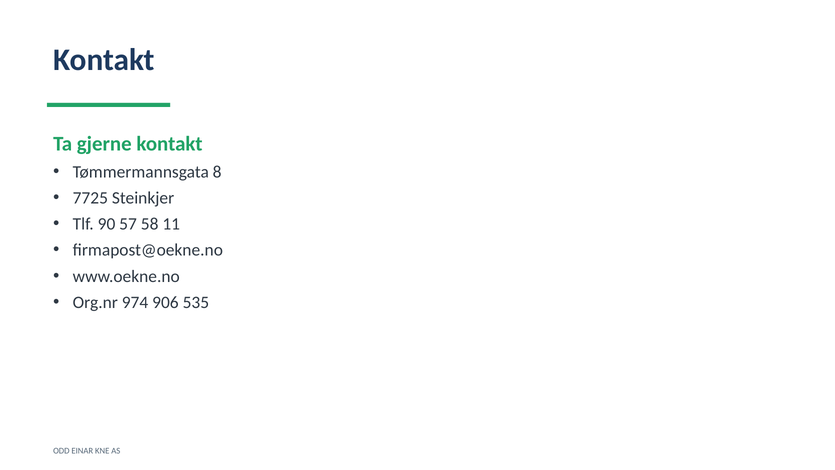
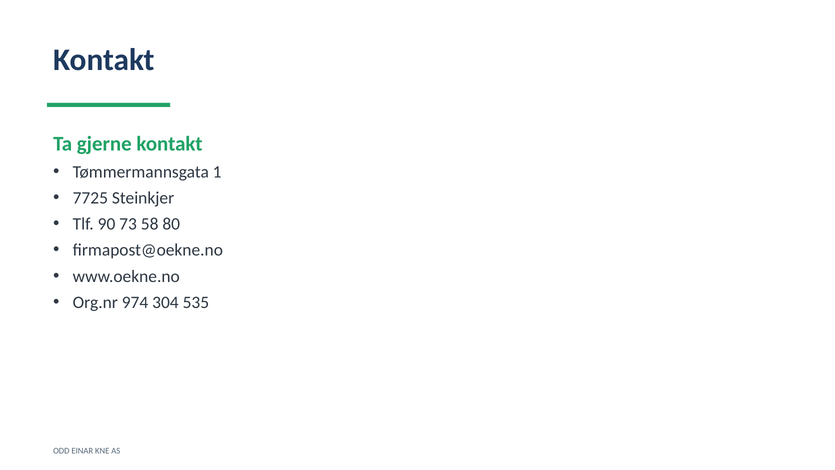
8: 8 -> 1
57: 57 -> 73
11: 11 -> 80
906: 906 -> 304
